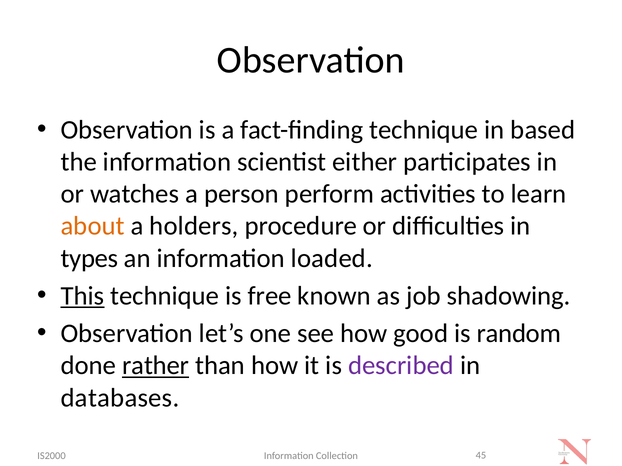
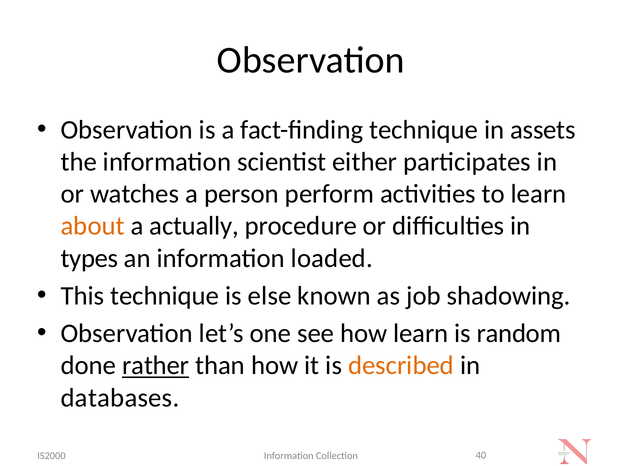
based: based -> assets
holders: holders -> actually
This underline: present -> none
free: free -> else
how good: good -> learn
described colour: purple -> orange
45: 45 -> 40
